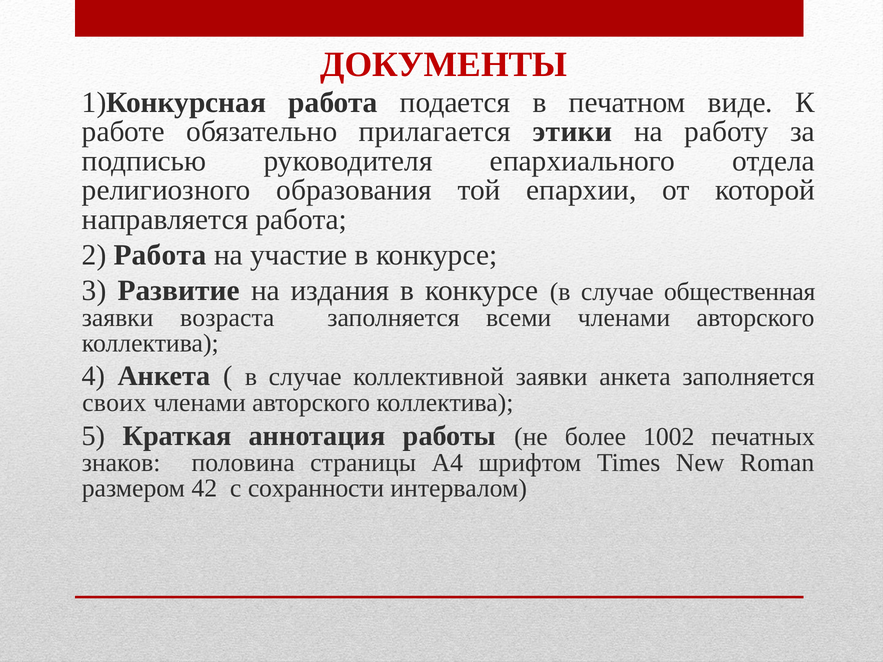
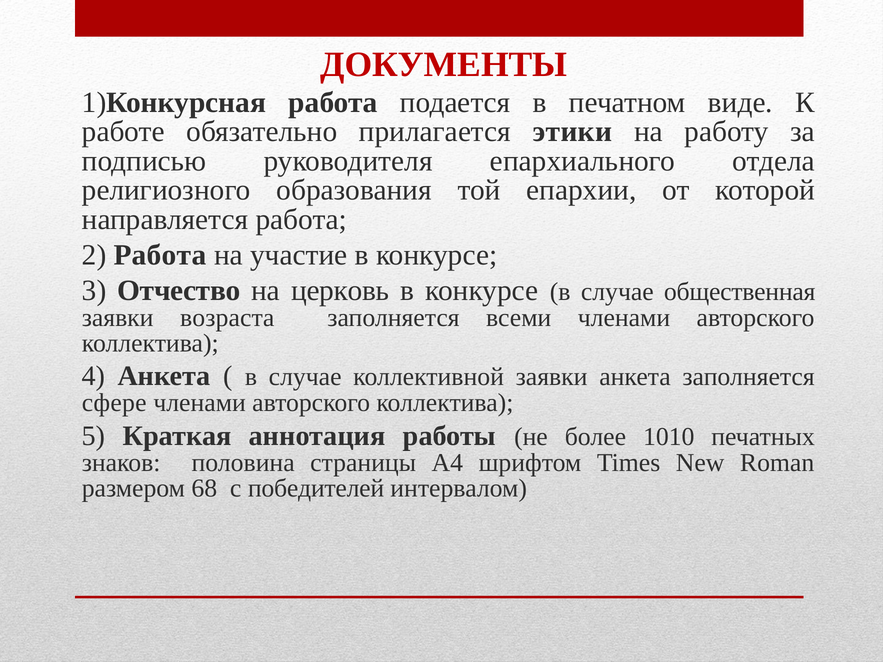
Развитие: Развитие -> Отчество
издания: издания -> церковь
своих: своих -> сфере
1002: 1002 -> 1010
42: 42 -> 68
сохранности: сохранности -> победителей
